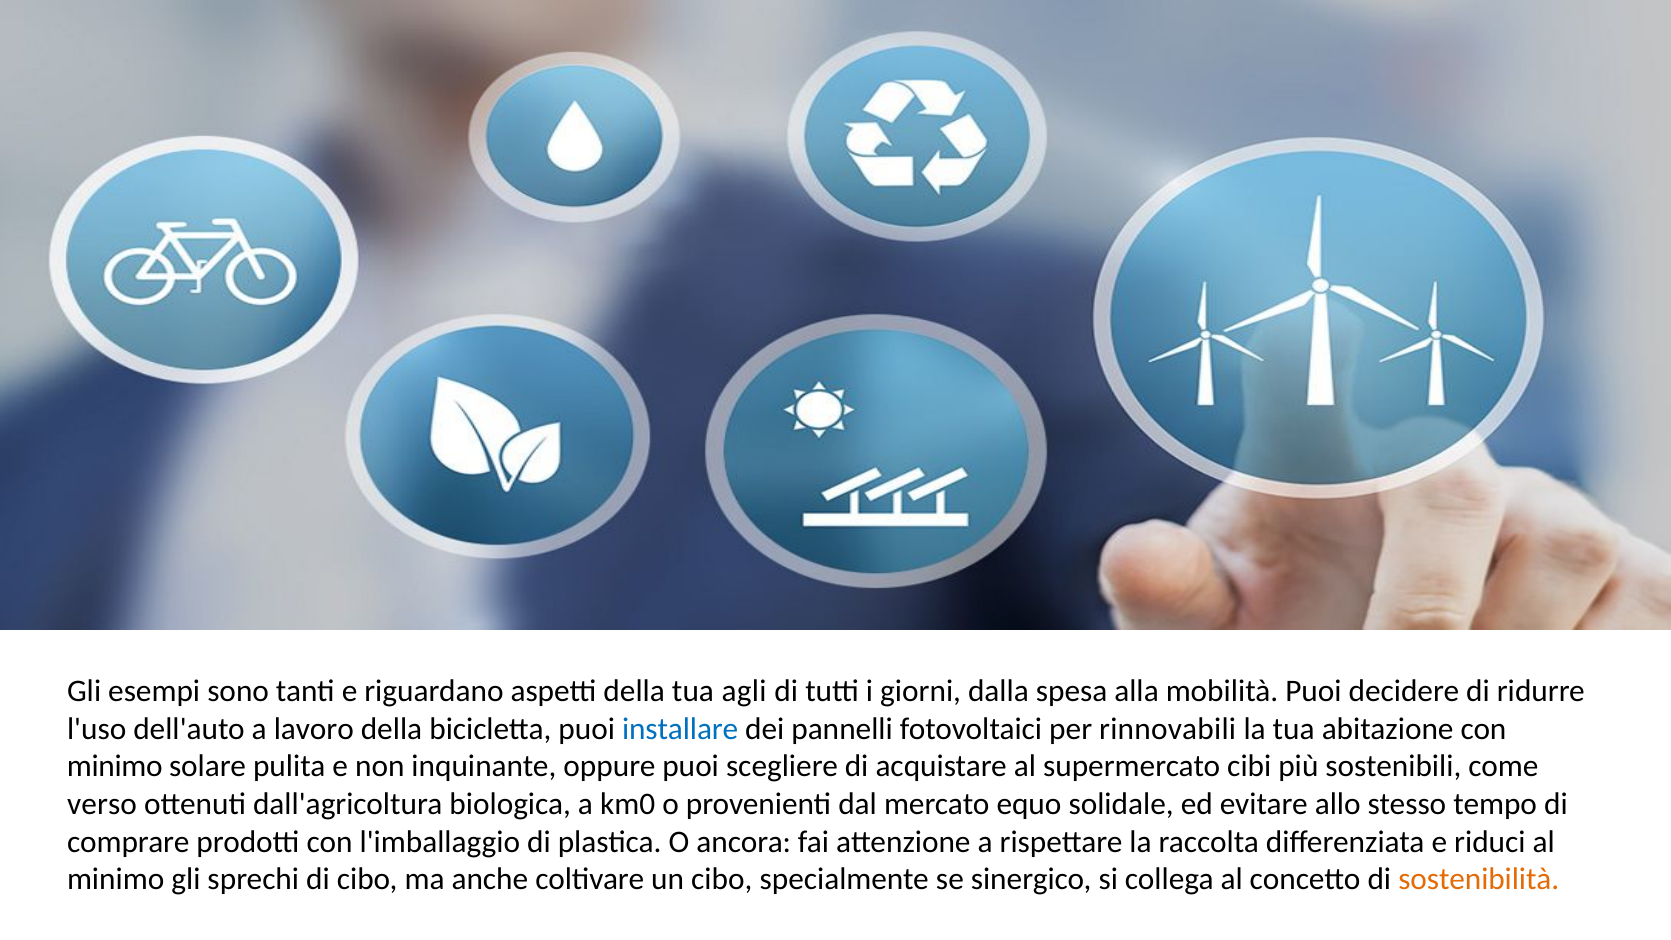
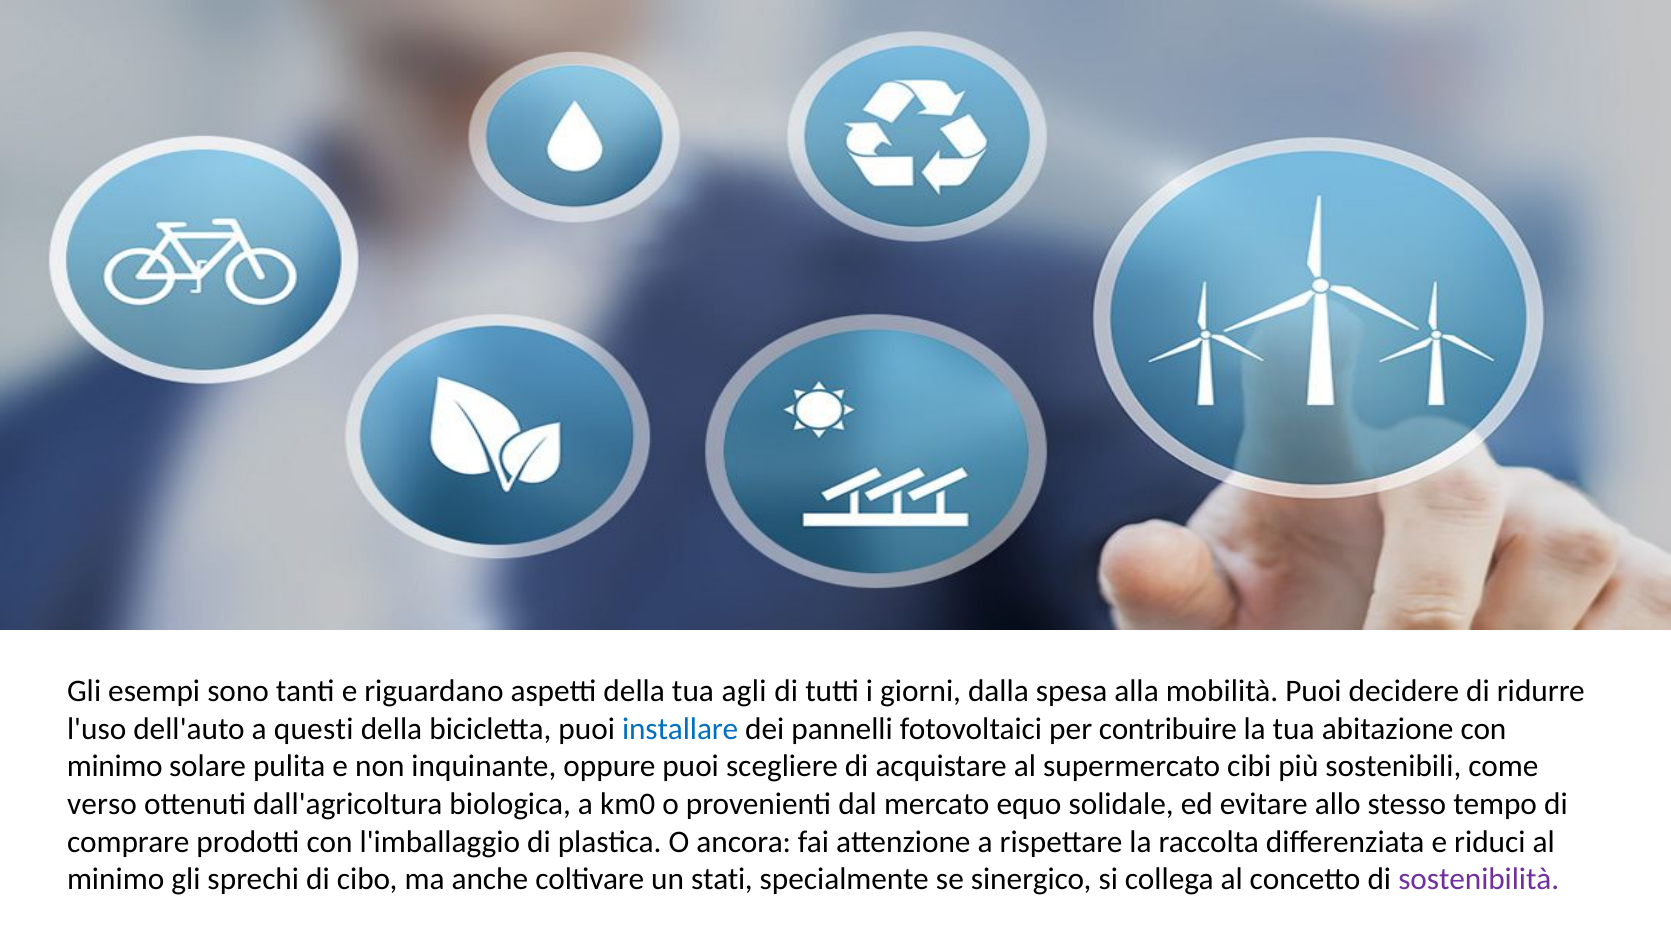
lavoro: lavoro -> questi
rinnovabili: rinnovabili -> contribuire
un cibo: cibo -> stati
sostenibilità colour: orange -> purple
